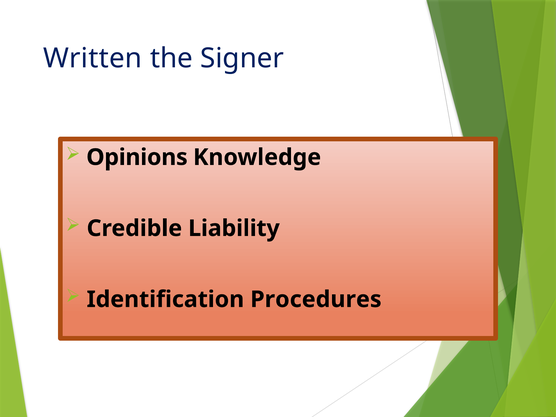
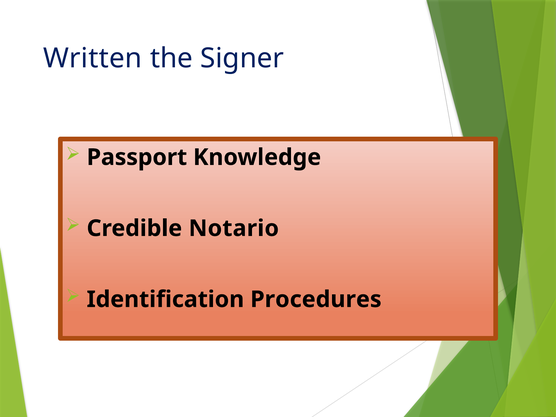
Opinions: Opinions -> Passport
Liability: Liability -> Notario
